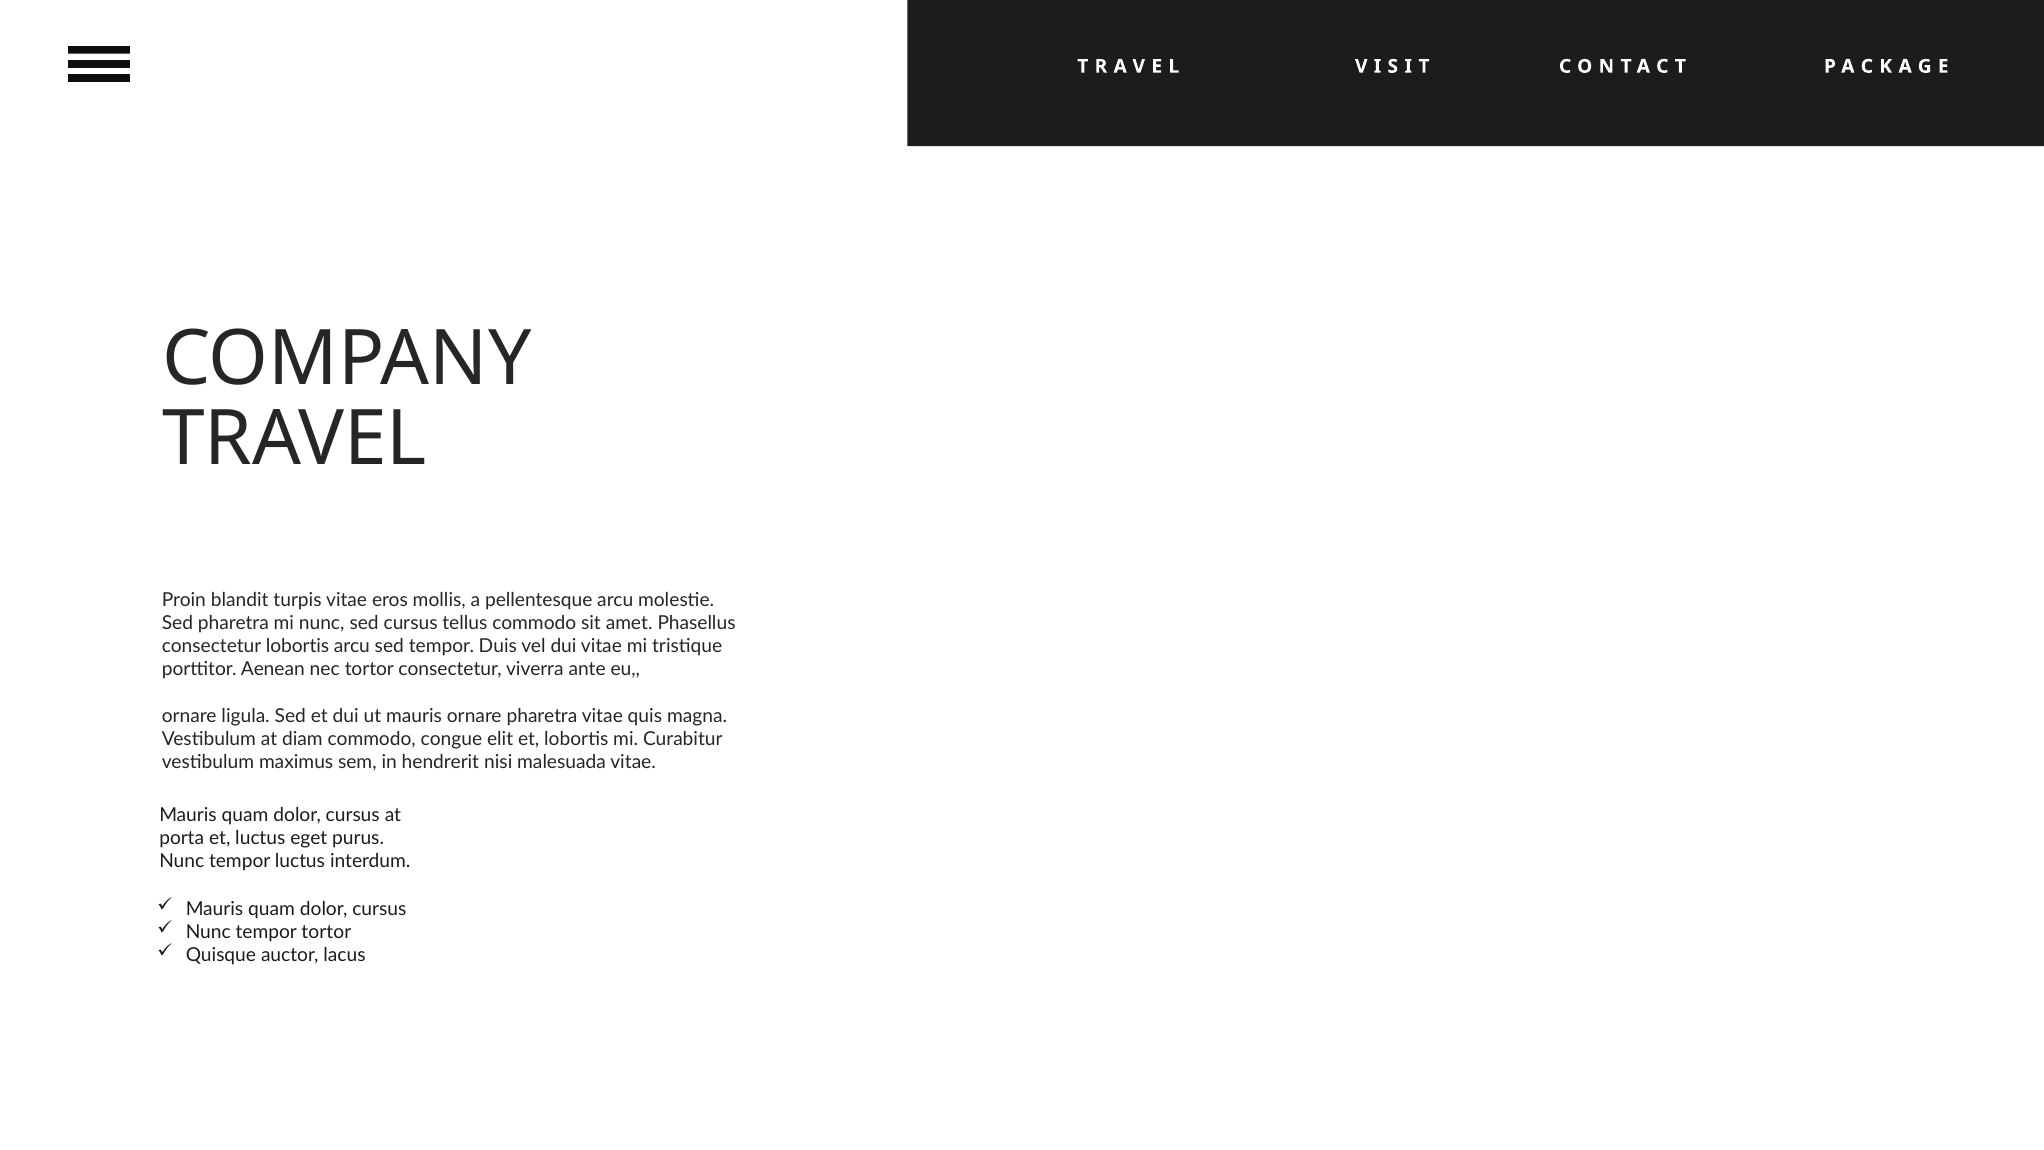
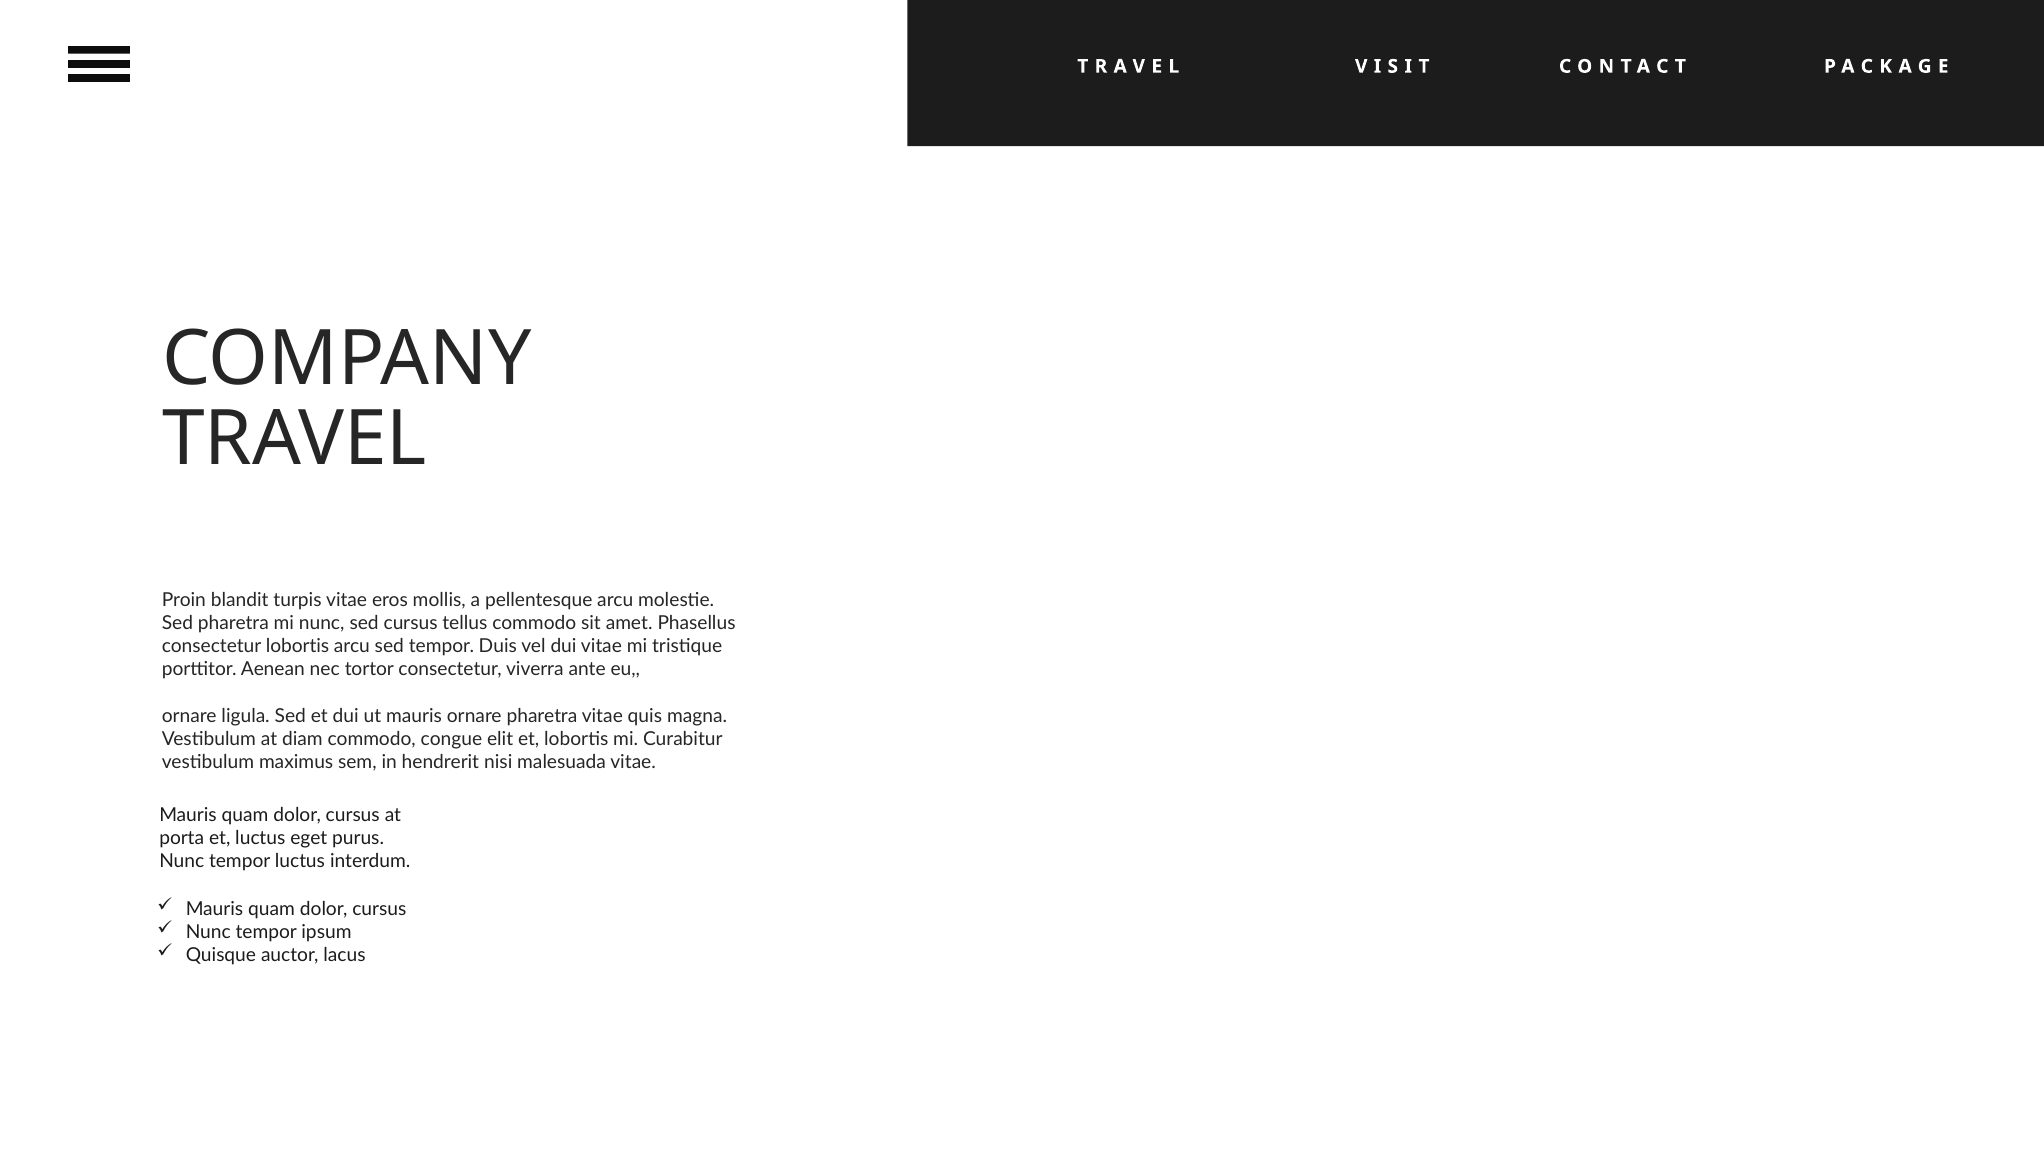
tempor tortor: tortor -> ipsum
